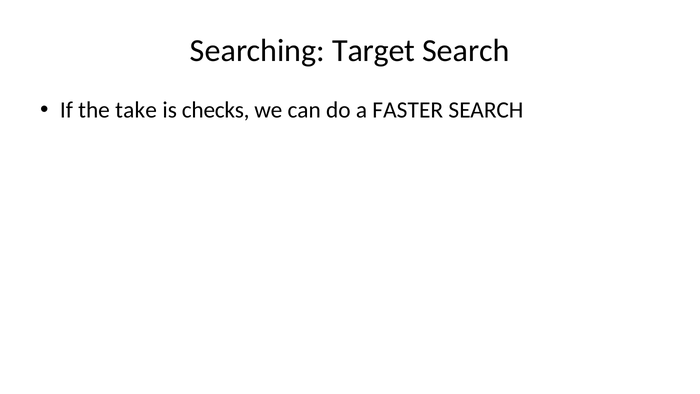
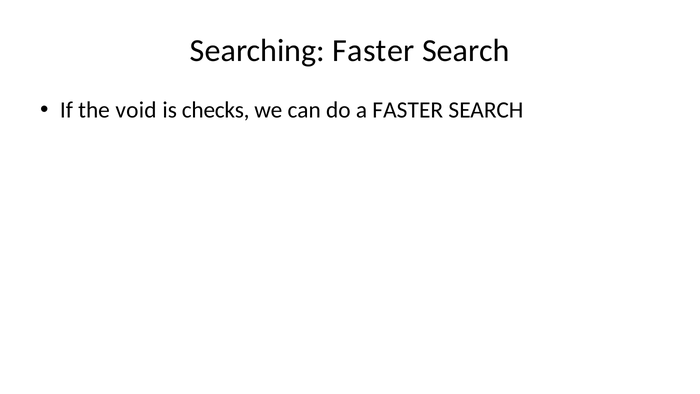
Searching Target: Target -> Faster
take: take -> void
